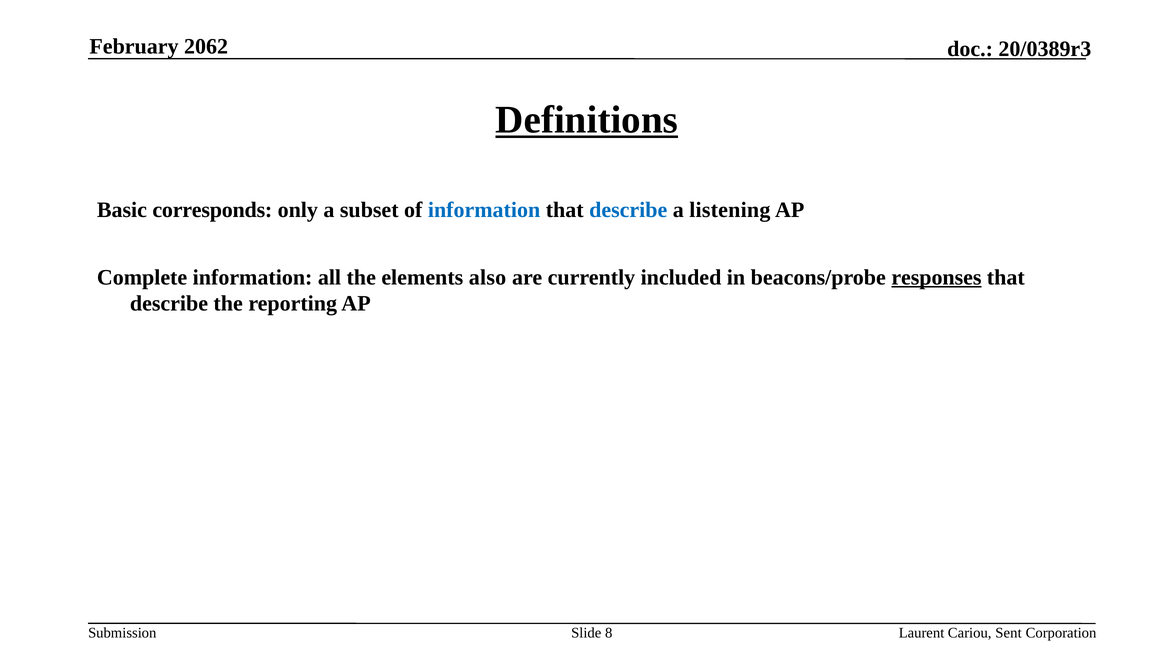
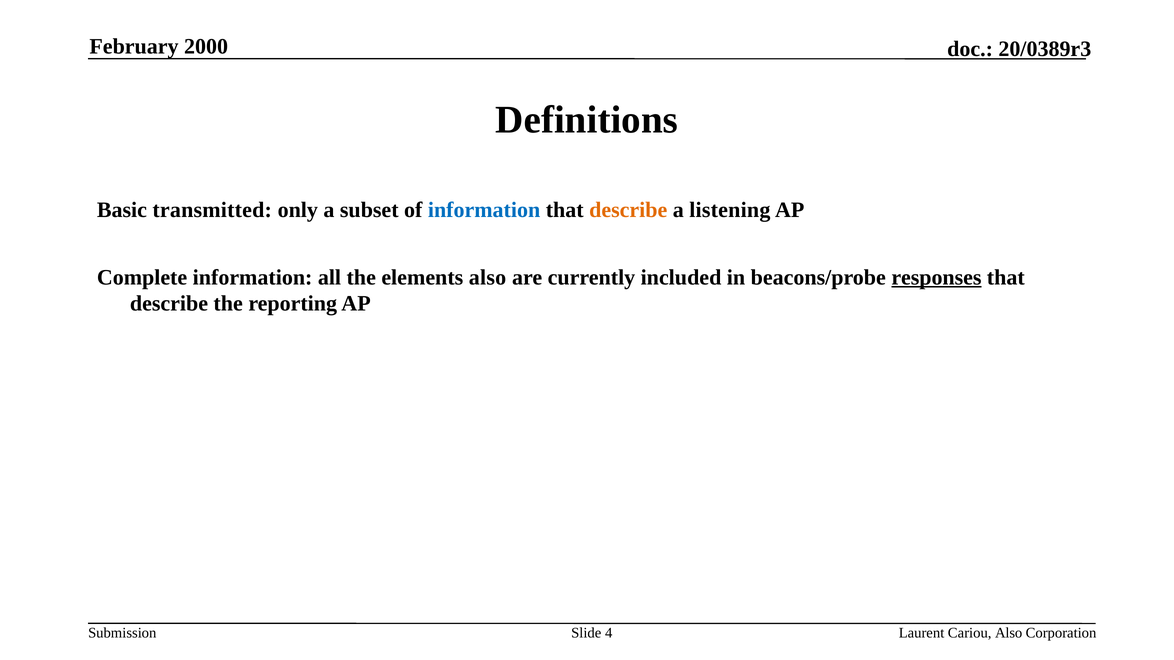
2062: 2062 -> 2000
Definitions underline: present -> none
corresponds: corresponds -> transmitted
describe at (628, 210) colour: blue -> orange
8: 8 -> 4
Cariou Sent: Sent -> Also
